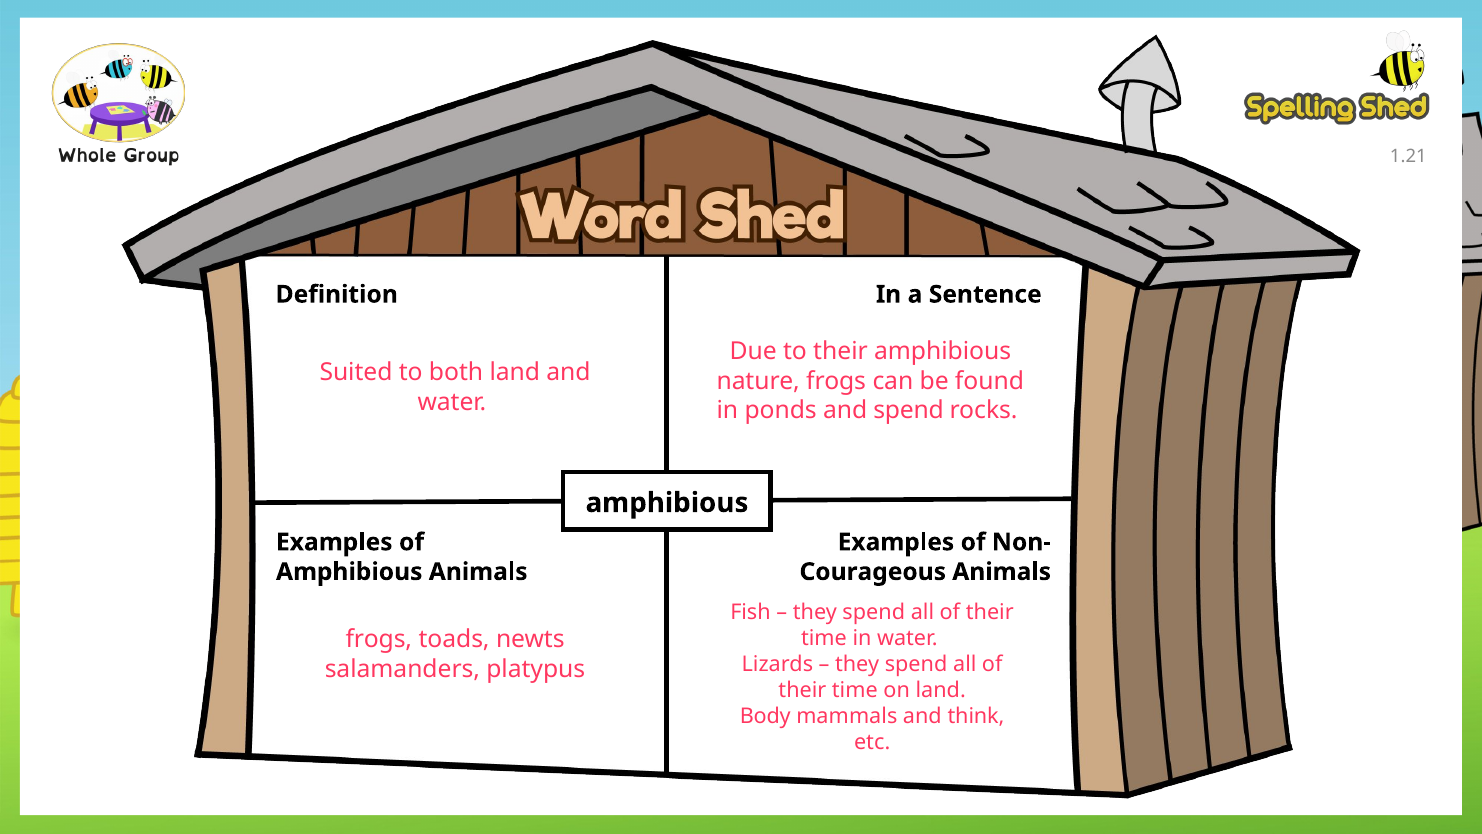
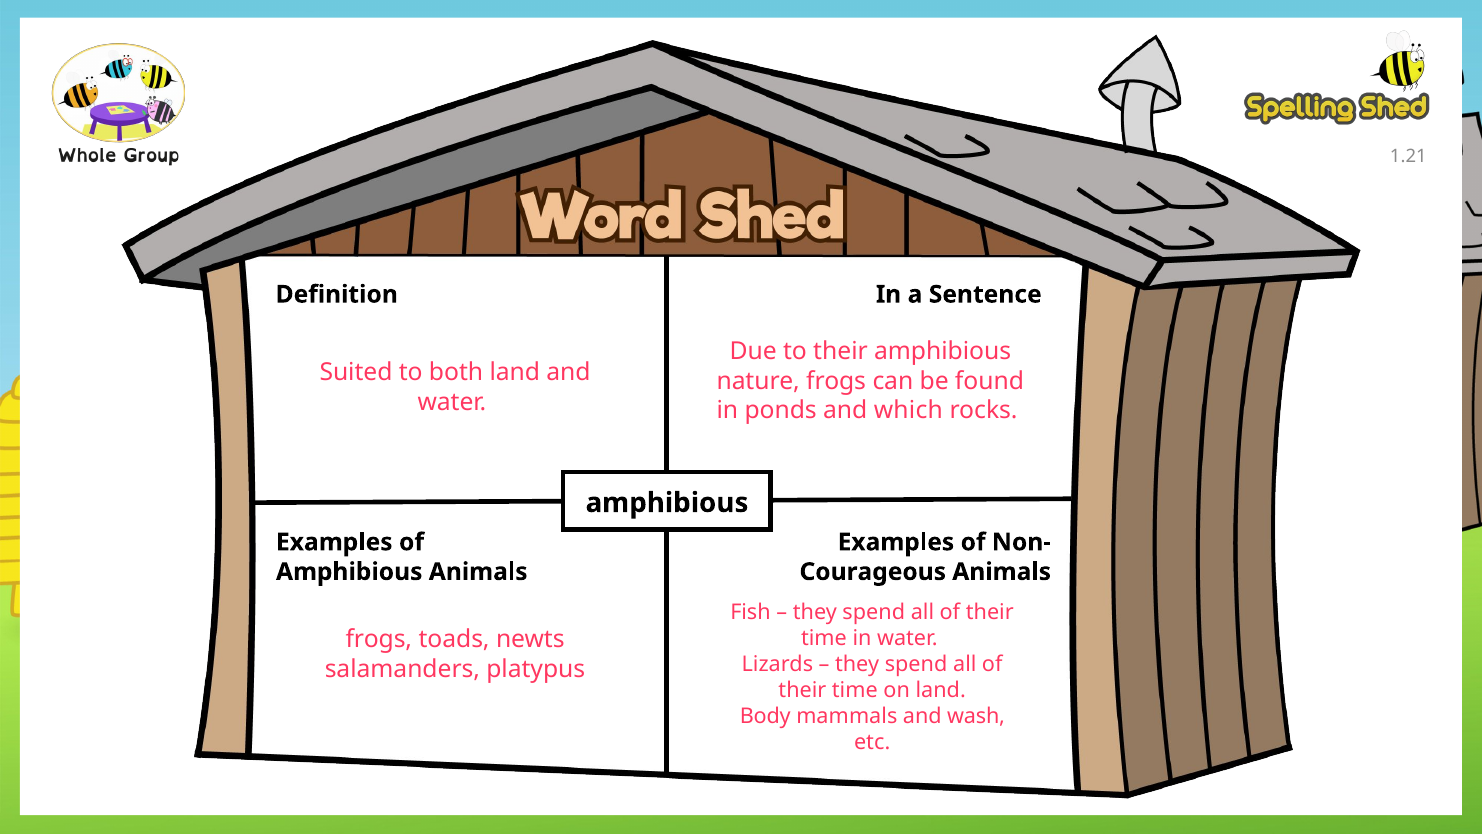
and spend: spend -> which
think: think -> wash
